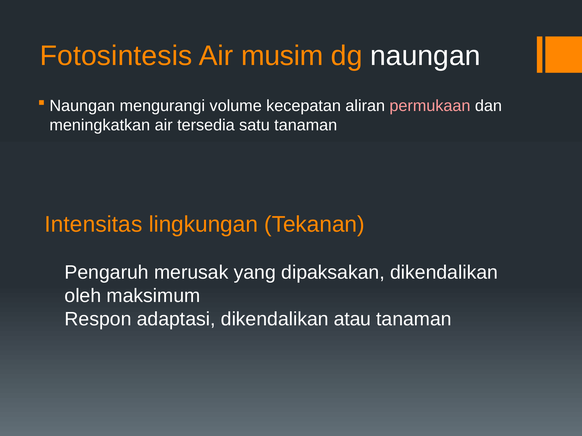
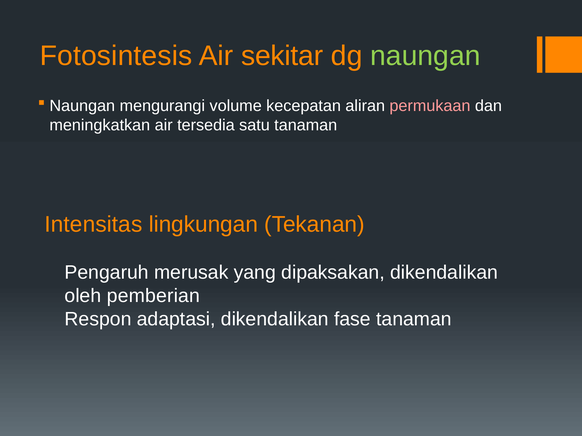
musim: musim -> sekitar
naungan at (425, 56) colour: white -> light green
maksimum: maksimum -> pemberian
atau: atau -> fase
